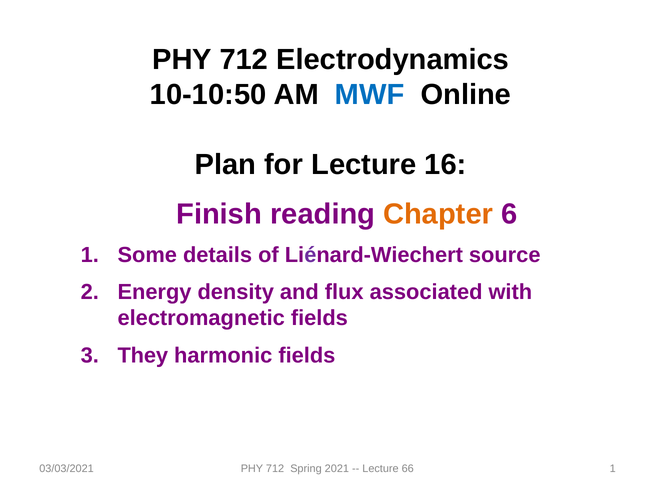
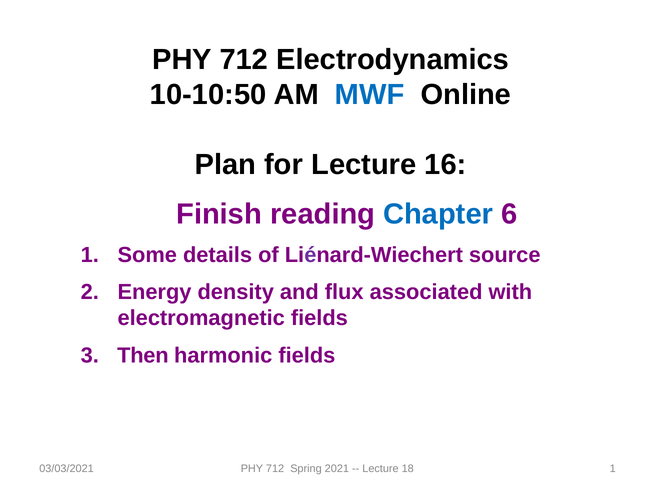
Chapter colour: orange -> blue
They: They -> Then
66: 66 -> 18
